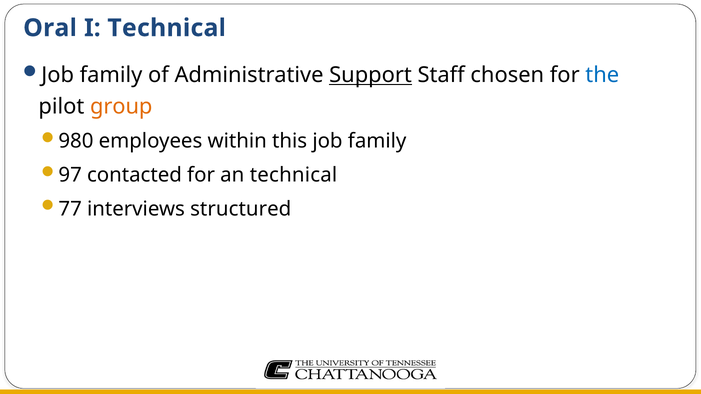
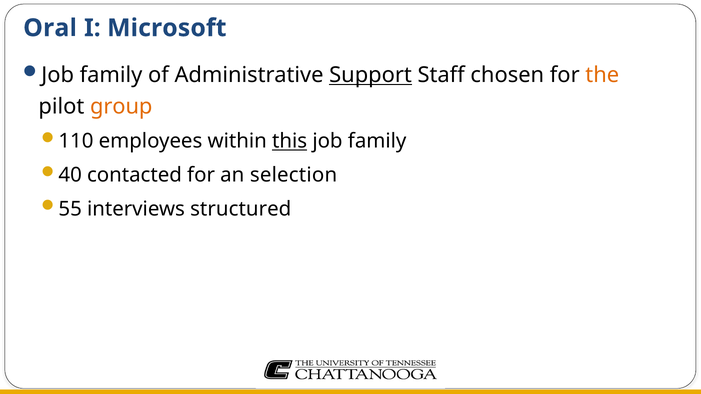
I Technical: Technical -> Microsoft
the colour: blue -> orange
980: 980 -> 110
this underline: none -> present
97: 97 -> 40
an technical: technical -> selection
77: 77 -> 55
